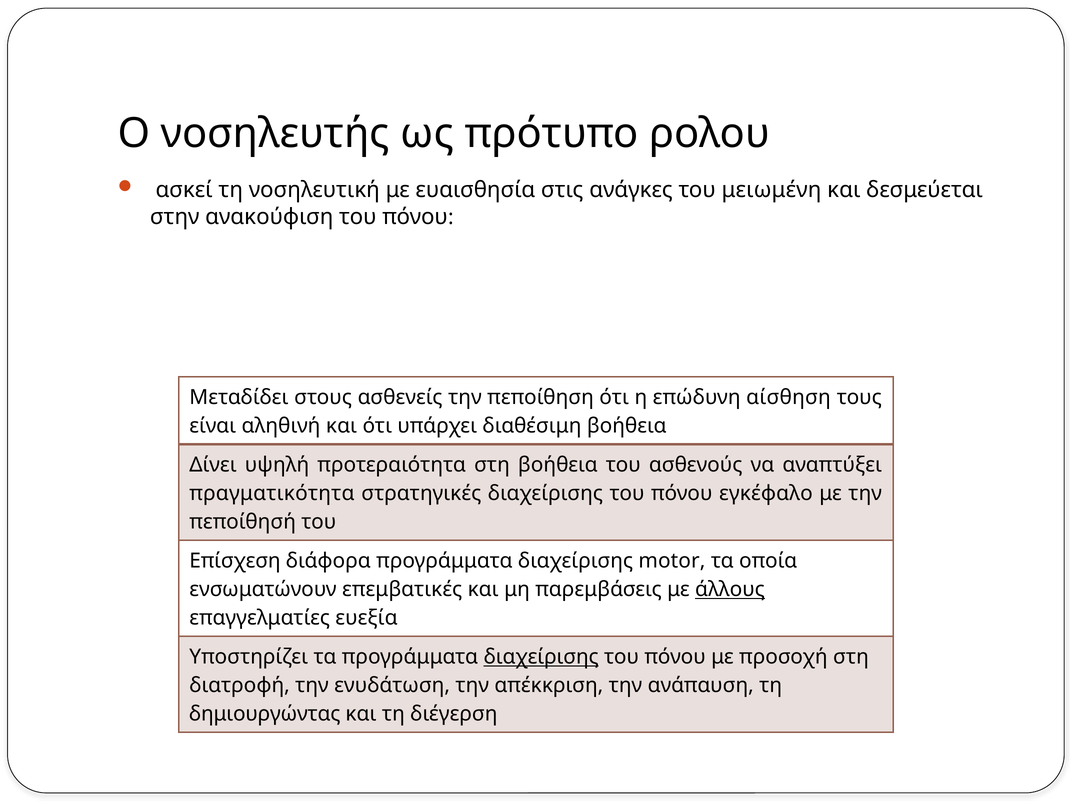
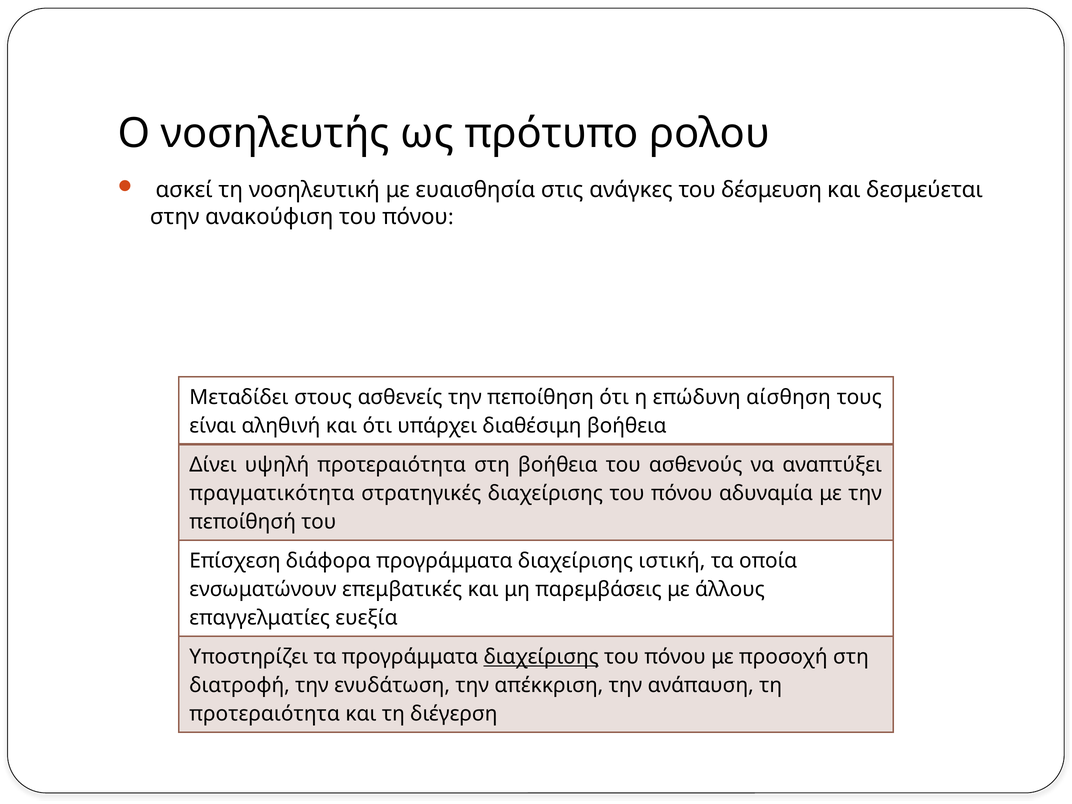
μειωμένη: μειωμένη -> δέσμευση
εγκέφαλο: εγκέφαλο -> αδυναμία
motor: motor -> ιστική
άλλους underline: present -> none
δημιουργώντας at (265, 714): δημιουργώντας -> προτεραιότητα
